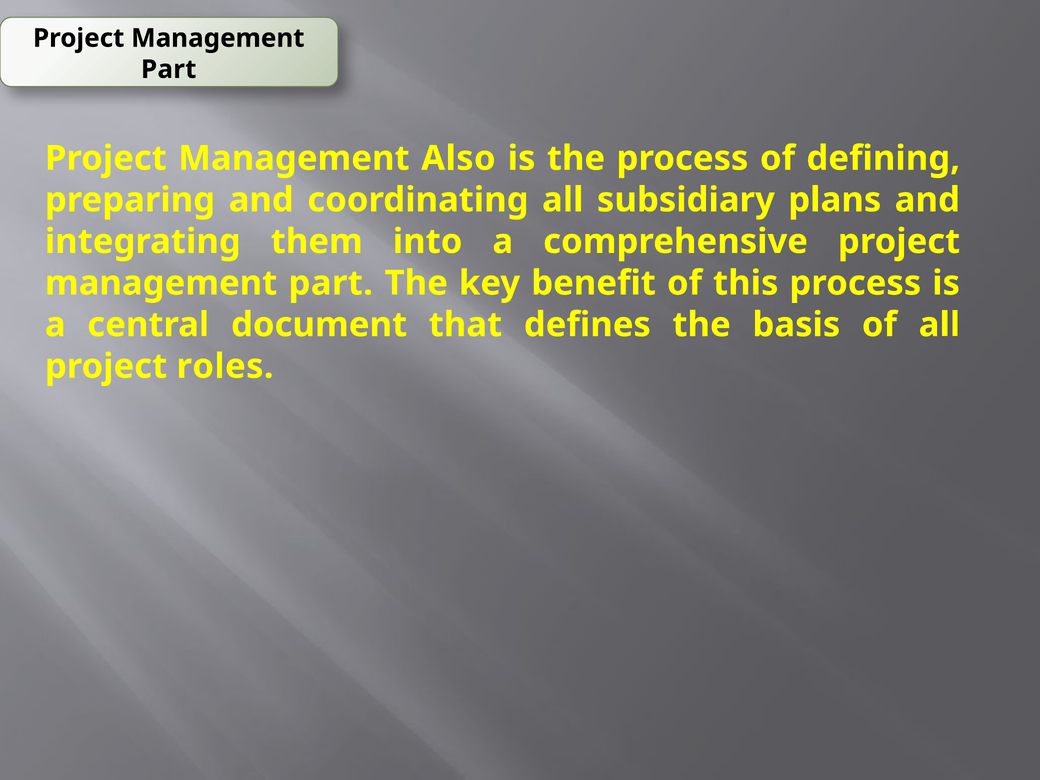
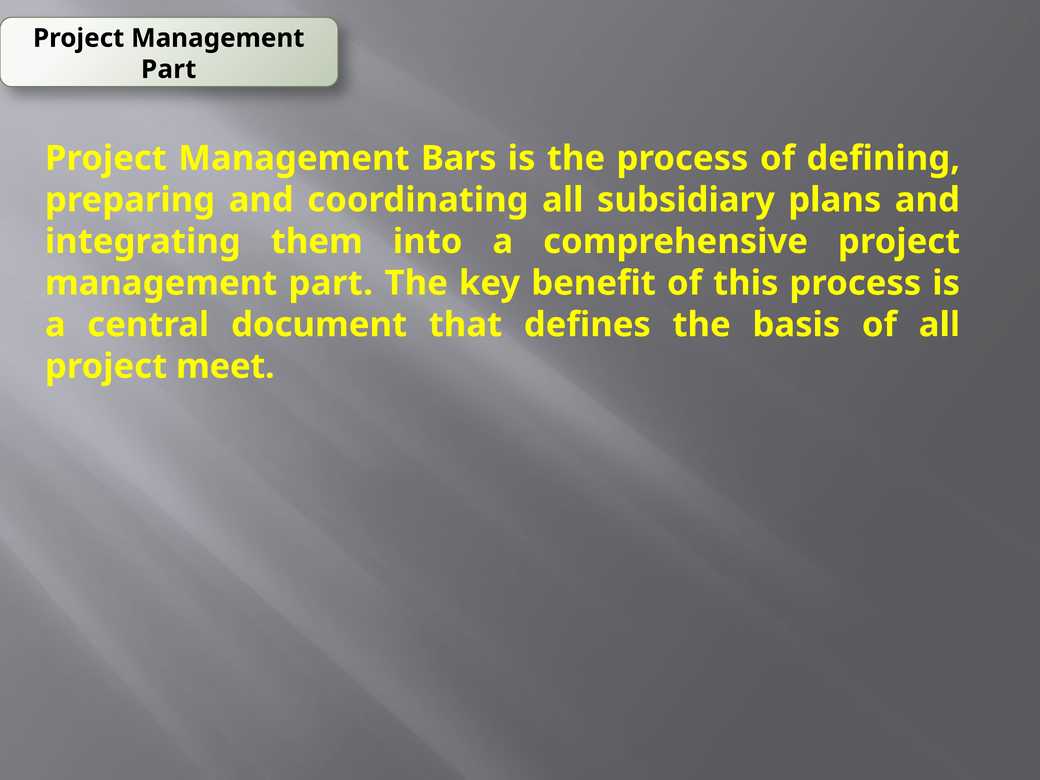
Also: Also -> Bars
roles: roles -> meet
